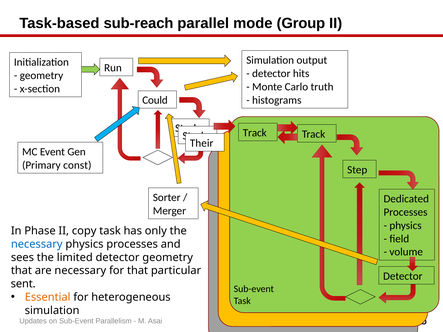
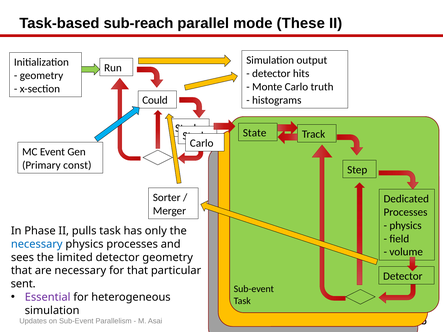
Group: Group -> These
Track at (255, 133): Track -> State
Their at (202, 143): Their -> Carlo
copy: copy -> pulls
Essential colour: orange -> purple
